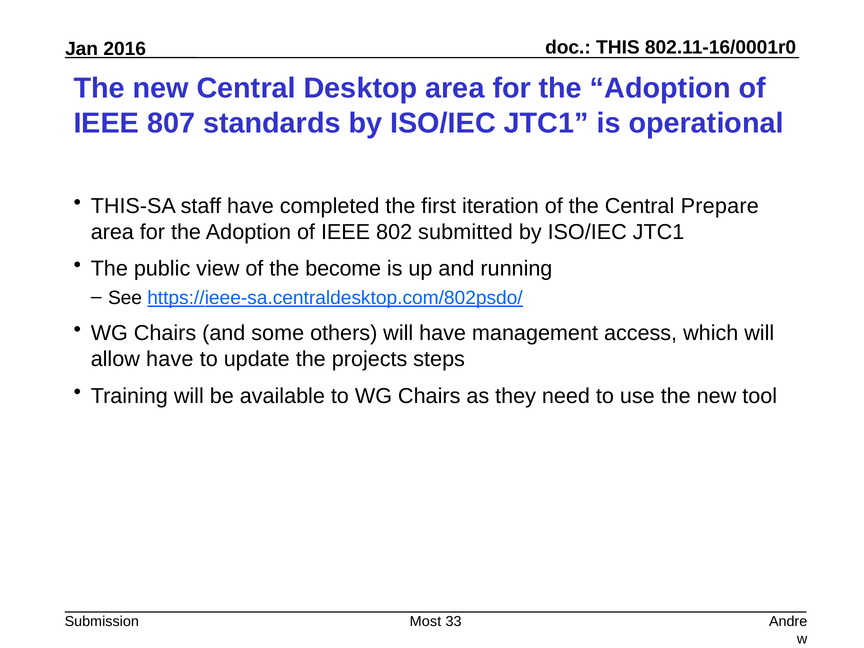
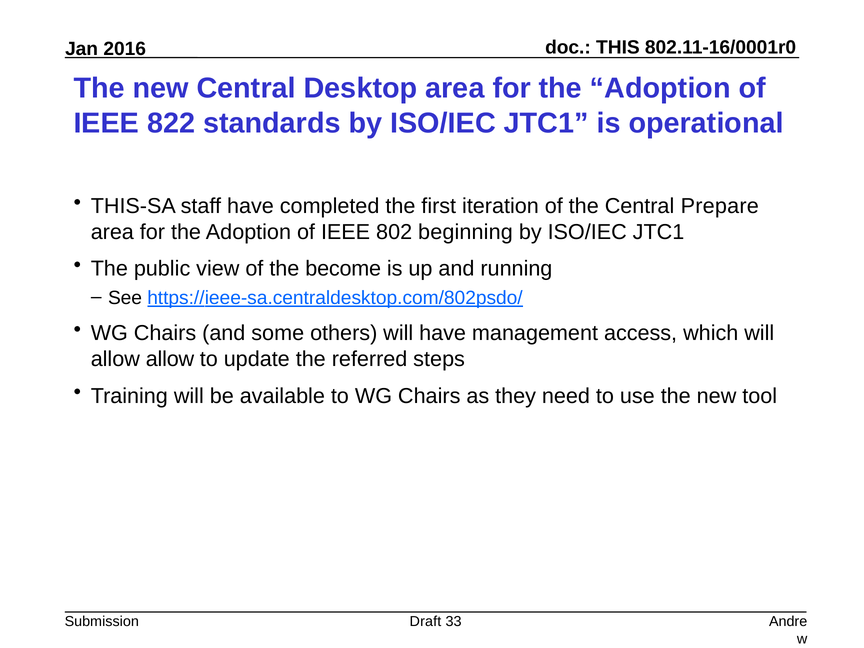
807: 807 -> 822
submitted: submitted -> beginning
allow have: have -> allow
projects: projects -> referred
Most: Most -> Draft
